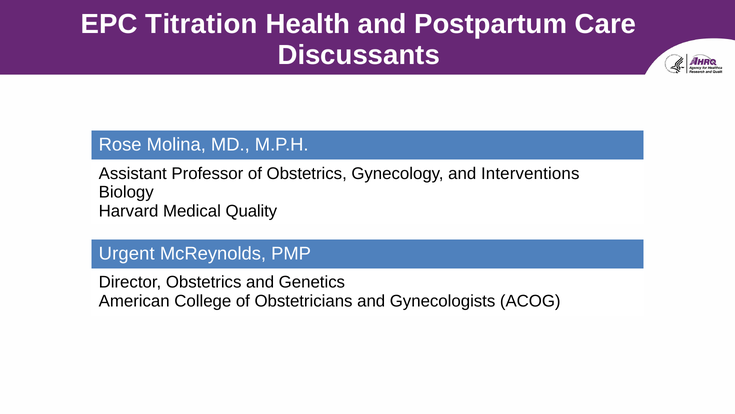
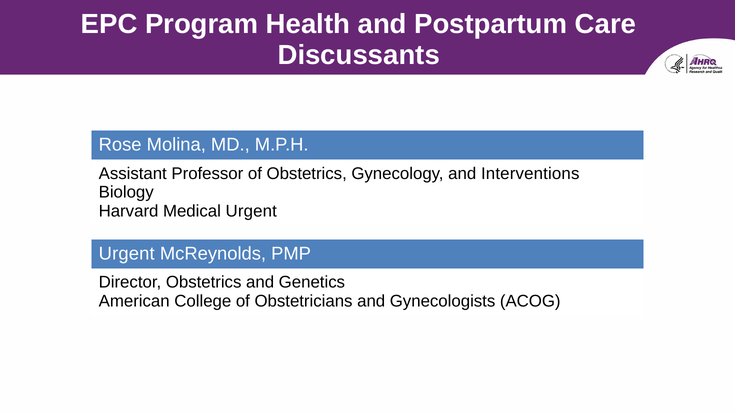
Titration: Titration -> Program
Medical Quality: Quality -> Urgent
